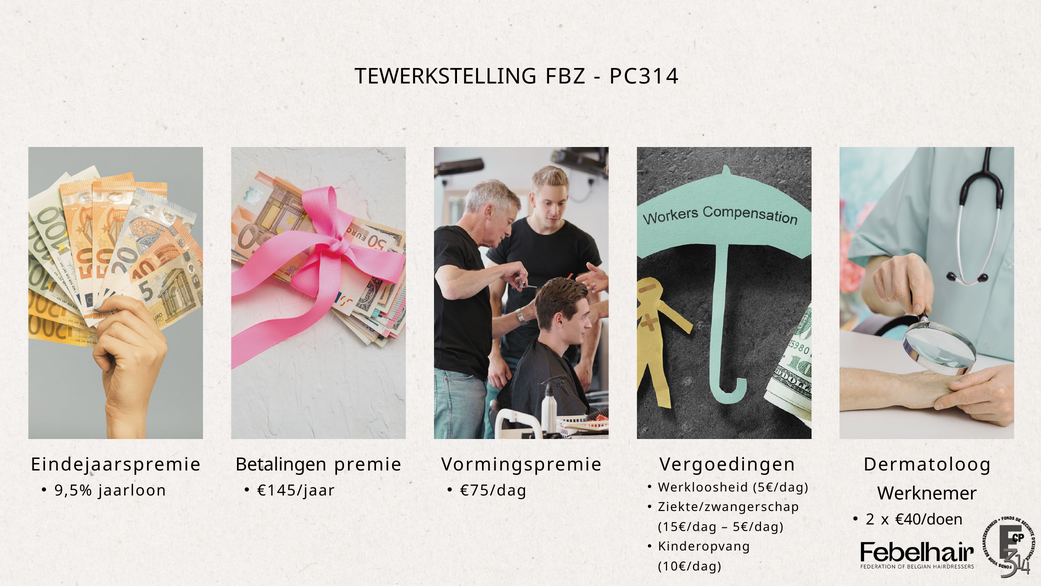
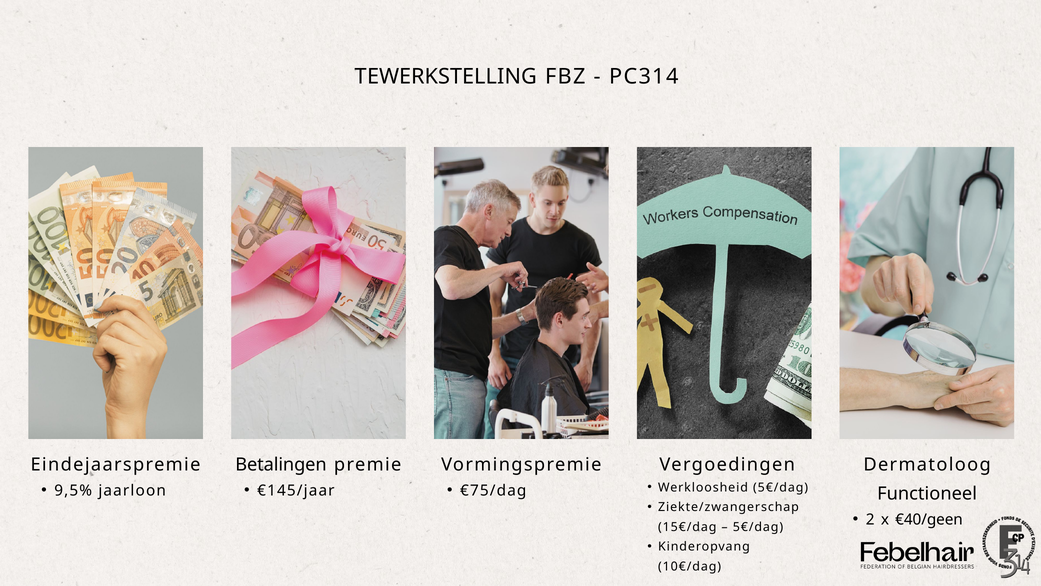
Werknemer: Werknemer -> Functioneel
€40/doen: €40/doen -> €40/geen
